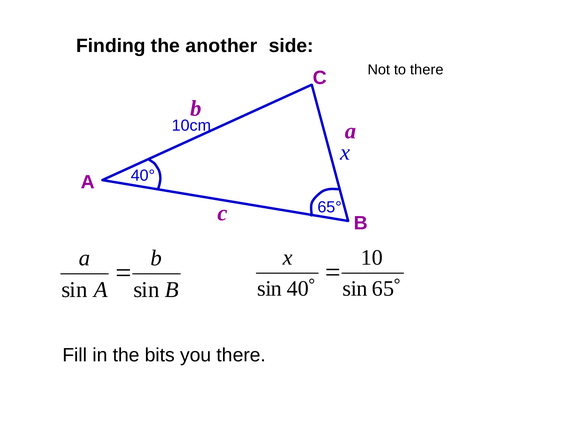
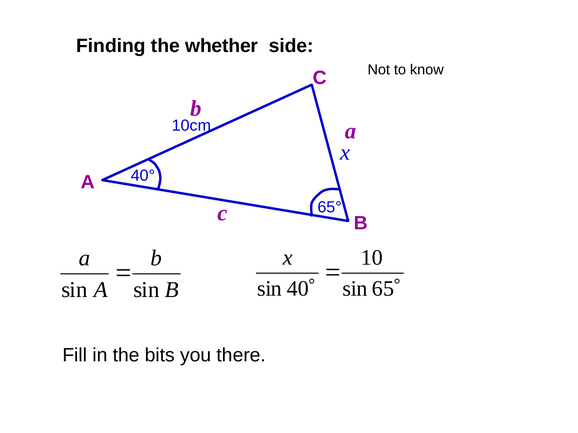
another: another -> whether
to there: there -> know
